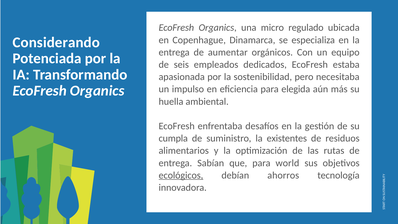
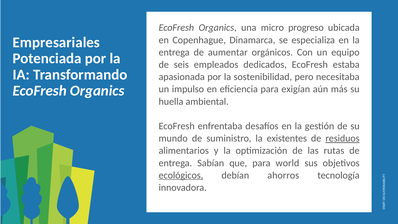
regulado: regulado -> progreso
Considerando: Considerando -> Empresariales
elegida: elegida -> exigían
cumpla: cumpla -> mundo
residuos underline: none -> present
